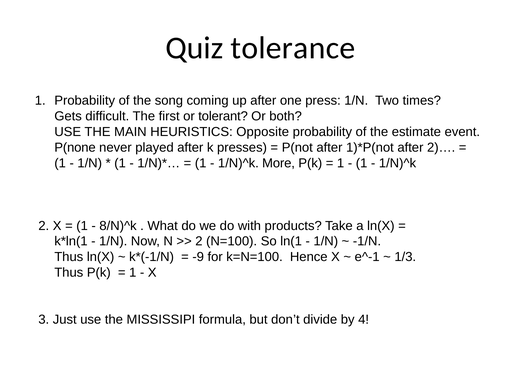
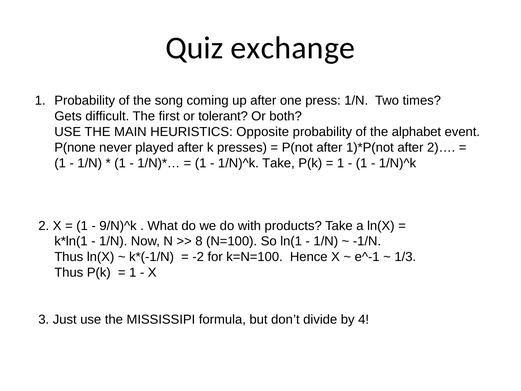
tolerance: tolerance -> exchange
estimate: estimate -> alphabet
1/N)^k More: More -> Take
8/N)^k: 8/N)^k -> 9/N)^k
2 at (199, 241): 2 -> 8
-9: -9 -> -2
